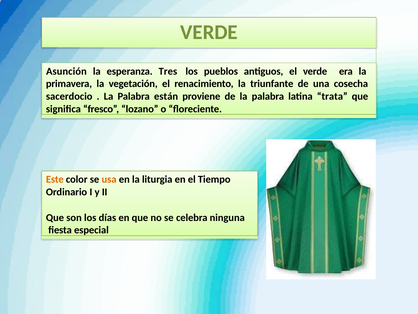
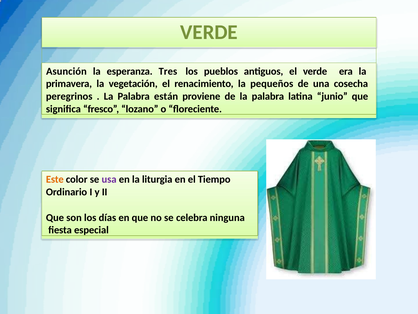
triunfante: triunfante -> pequeños
sacerdocio: sacerdocio -> peregrinos
trata: trata -> junio
usa colour: orange -> purple
